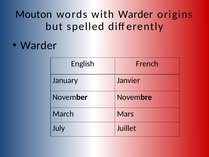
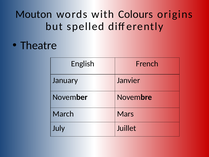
with Warder: Warder -> Colours
Warder at (39, 45): Warder -> Theatre
